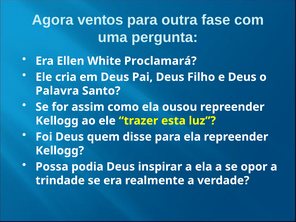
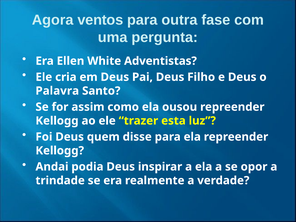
Proclamará: Proclamará -> Adventistas
Possa: Possa -> Andai
